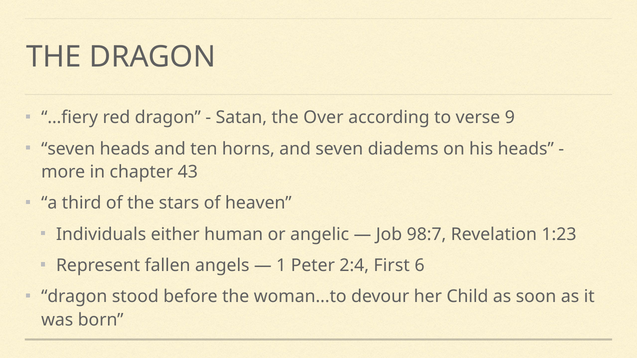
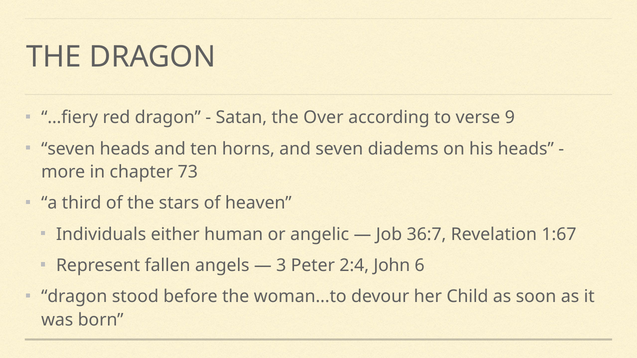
43: 43 -> 73
98:7: 98:7 -> 36:7
1:23: 1:23 -> 1:67
1: 1 -> 3
First: First -> John
